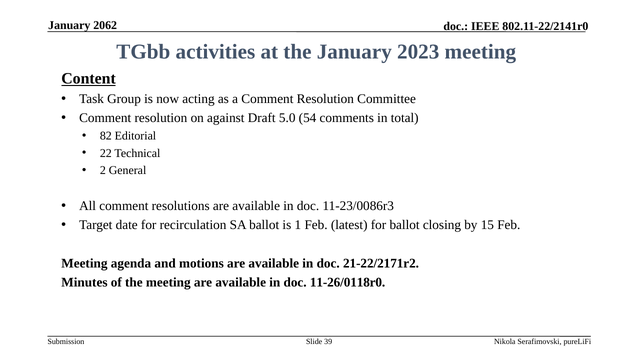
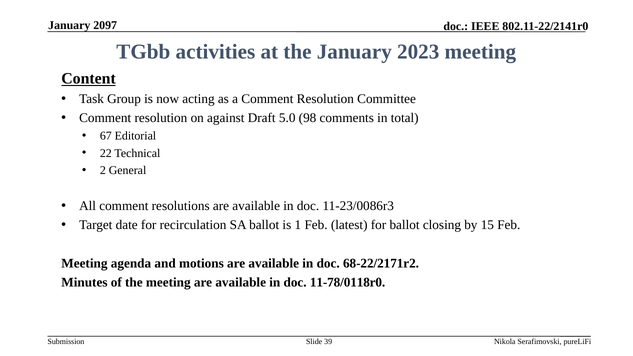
2062: 2062 -> 2097
54: 54 -> 98
82: 82 -> 67
21-22/2171r2: 21-22/2171r2 -> 68-22/2171r2
11-26/0118r0: 11-26/0118r0 -> 11-78/0118r0
